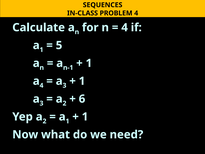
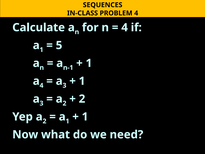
6 at (82, 99): 6 -> 2
